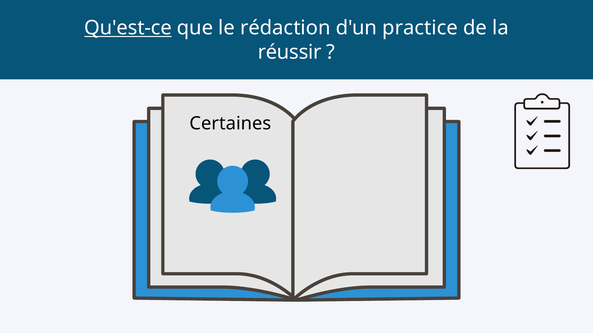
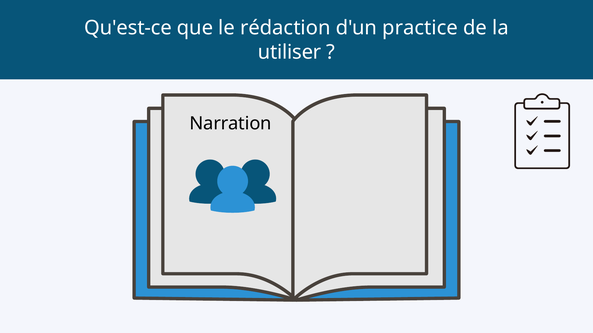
Qu'est-ce underline: present -> none
réussir: réussir -> utiliser
Certaines: Certaines -> Narration
